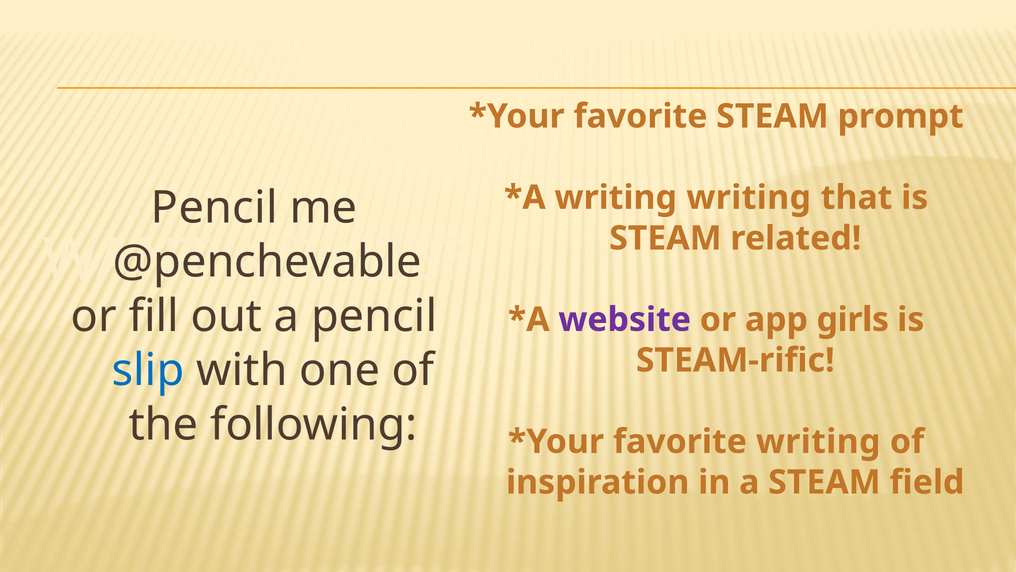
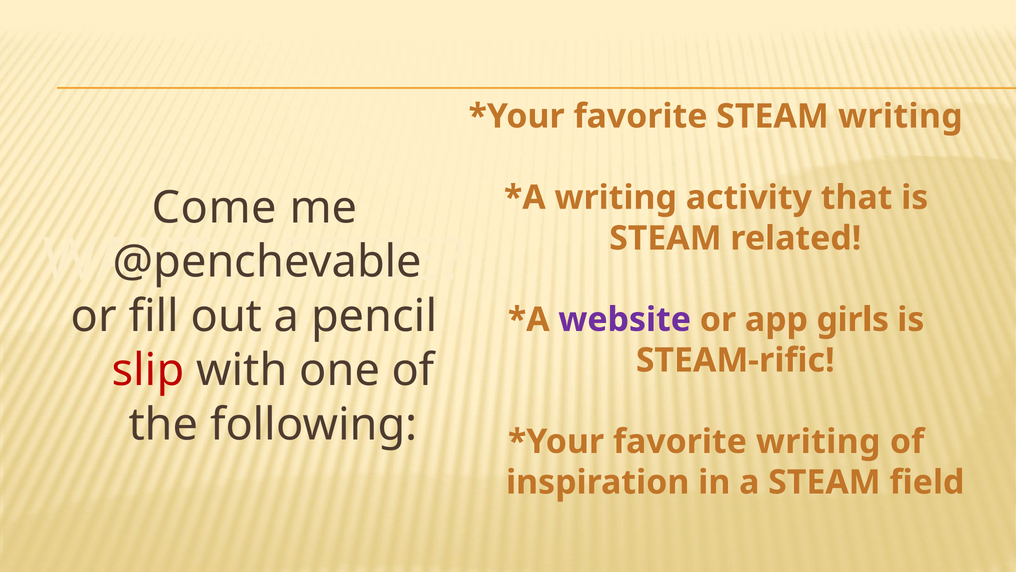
STEAM prompt: prompt -> writing
writing writing: writing -> activity
Pencil at (214, 208): Pencil -> Come
slip colour: blue -> red
